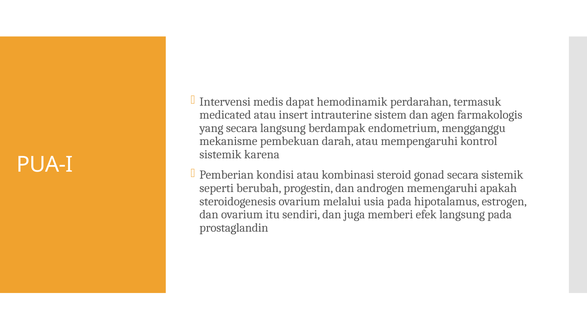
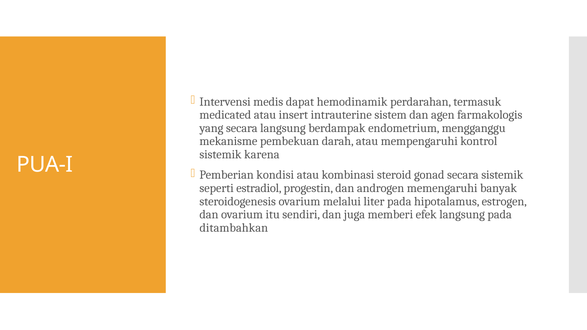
berubah: berubah -> estradiol
apakah: apakah -> banyak
usia: usia -> liter
prostaglandin: prostaglandin -> ditambahkan
